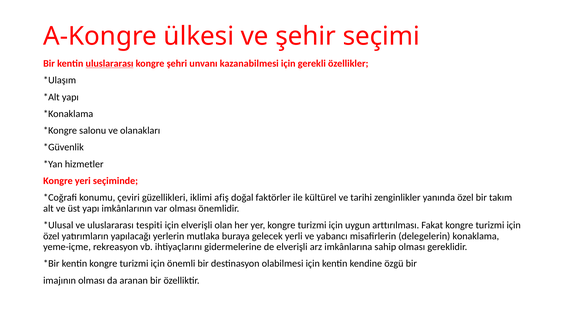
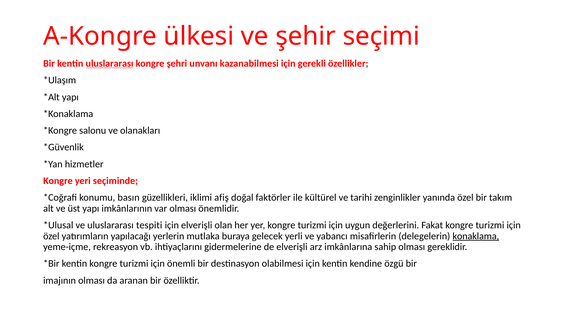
çeviri: çeviri -> basın
arttırılması: arttırılması -> değerlerini
konaklama underline: none -> present
